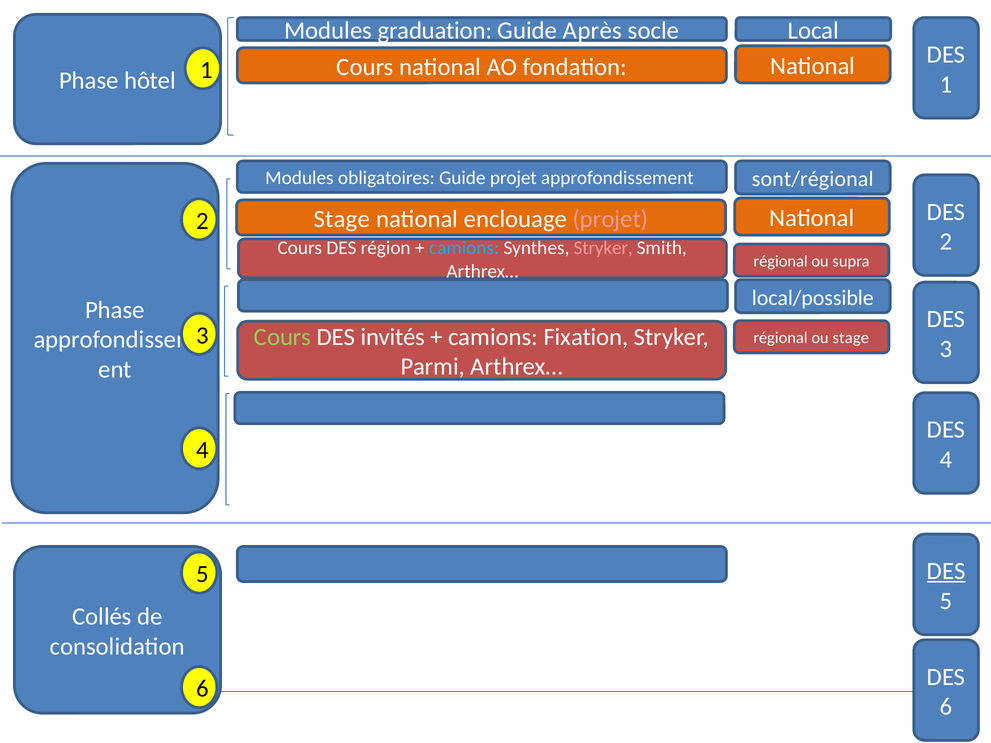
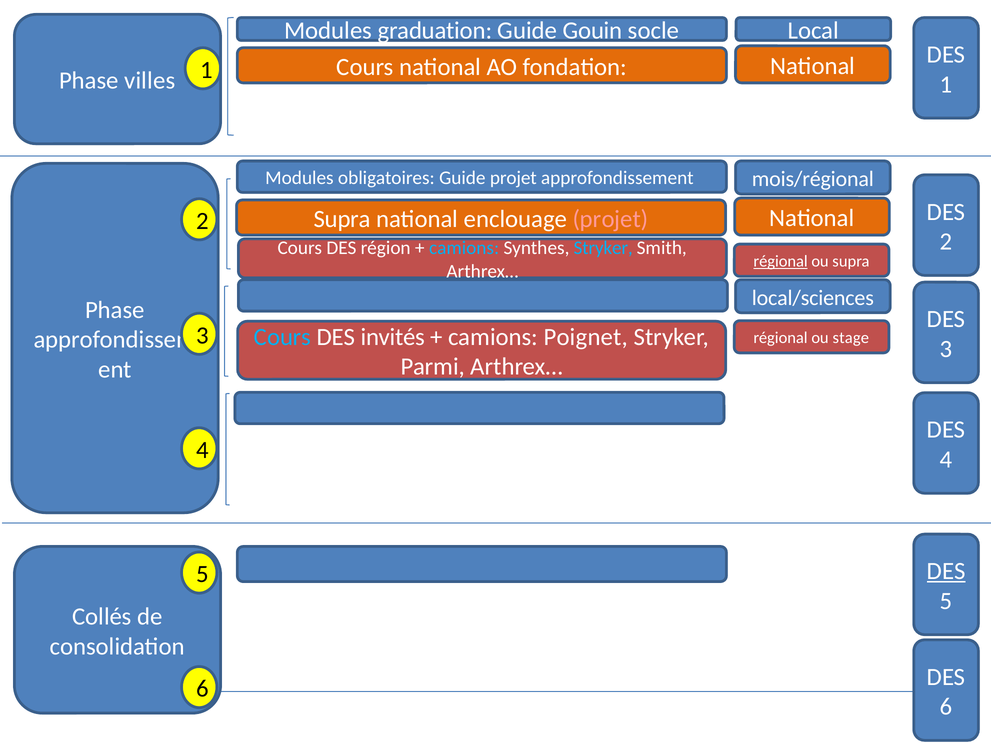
Après: Après -> Gouin
hôtel: hôtel -> villes
sont/régional: sont/régional -> mois/régional
Stage at (342, 219): Stage -> Supra
Stryker at (603, 248) colour: pink -> light blue
régional at (781, 261) underline: none -> present
local/possible: local/possible -> local/sciences
Cours at (283, 337) colour: light green -> light blue
Fixation: Fixation -> Poignet
